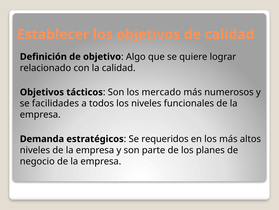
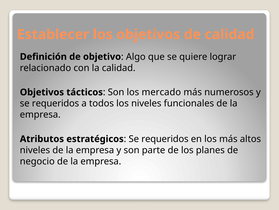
facilidades at (55, 103): facilidades -> requeridos
Demanda: Demanda -> Atributos
